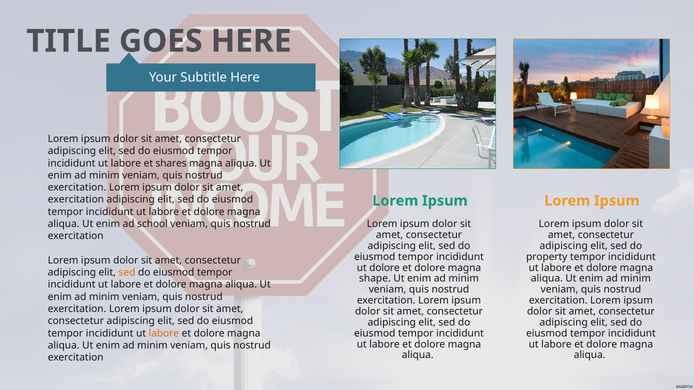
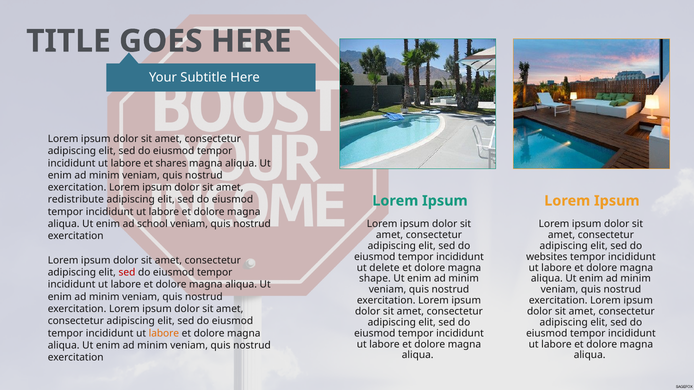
exercitation at (76, 200): exercitation -> redistribute
property: property -> websites
ut dolore: dolore -> delete
sed at (127, 273) colour: orange -> red
